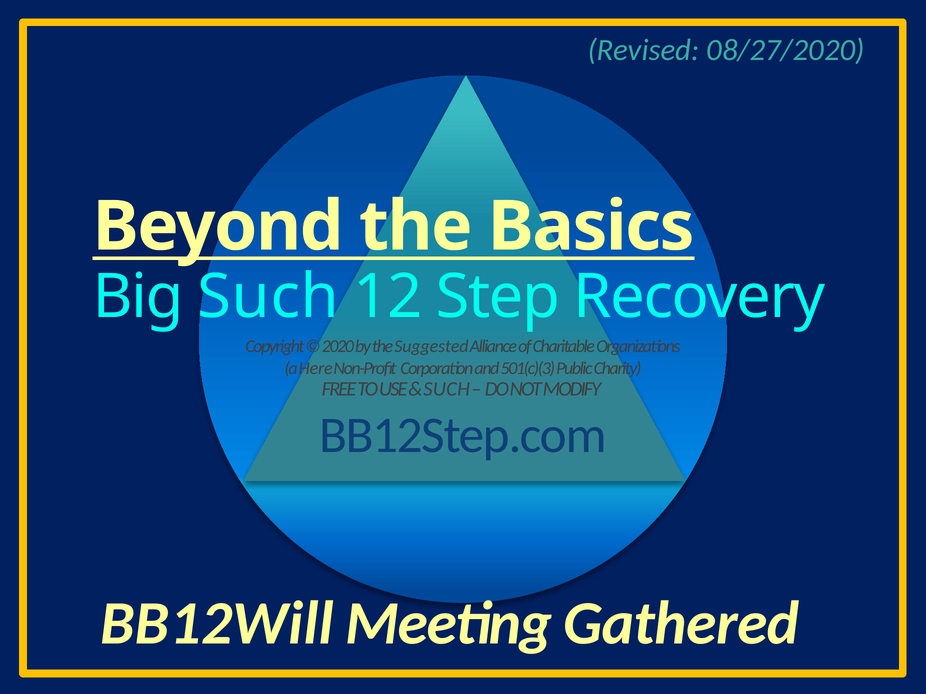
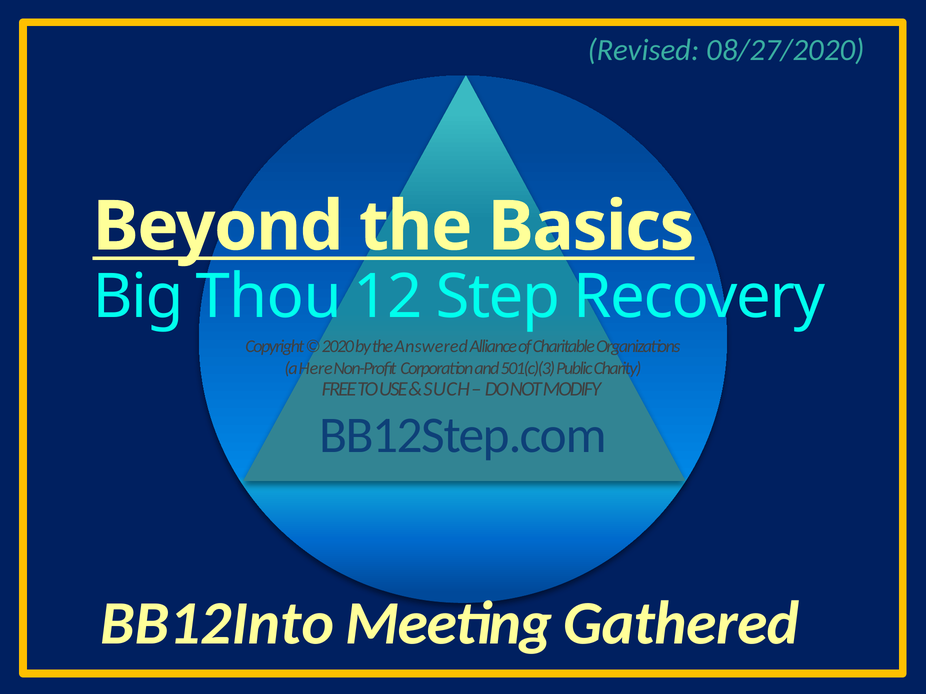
Big Such: Such -> Thou
Suggested: Suggested -> Answered
BB12Will: BB12Will -> BB12Into
